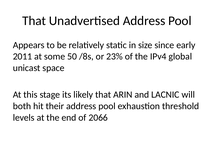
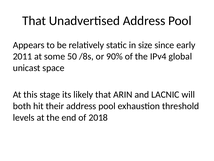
23%: 23% -> 90%
2066: 2066 -> 2018
